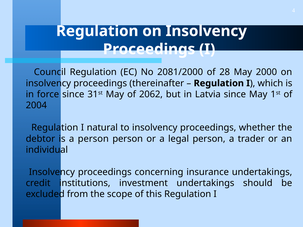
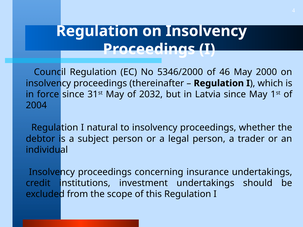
2081/2000: 2081/2000 -> 5346/2000
28: 28 -> 46
2062: 2062 -> 2032
a person: person -> subject
